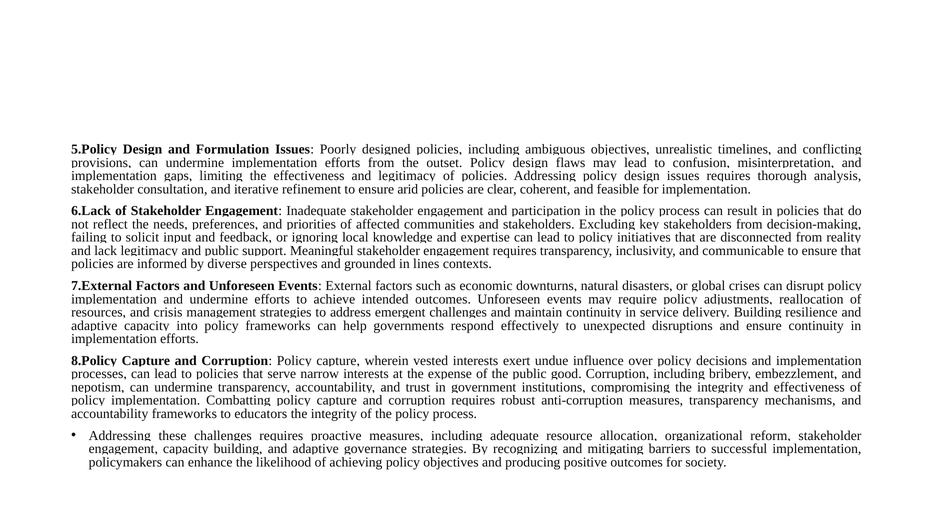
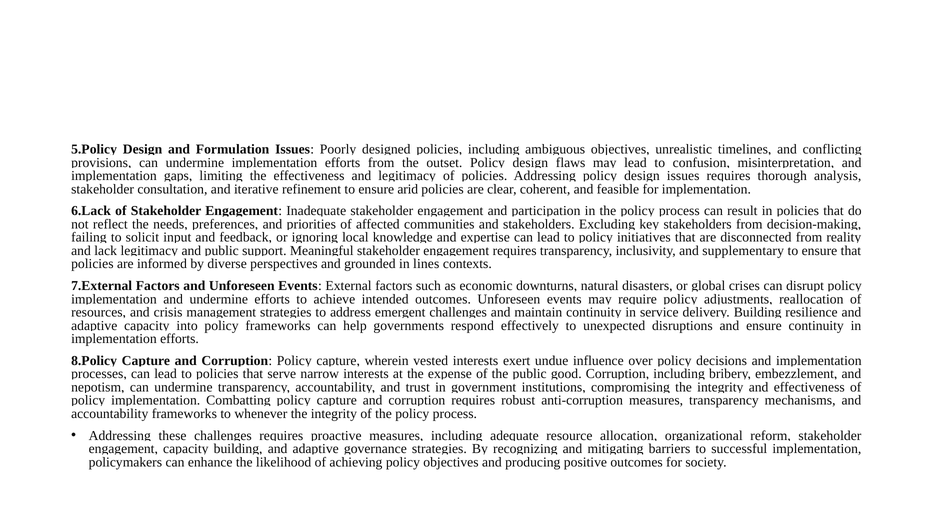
communicable: communicable -> supplementary
educators: educators -> whenever
